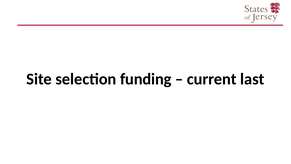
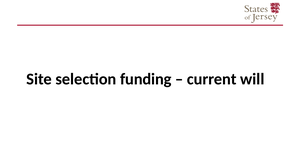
last: last -> will
